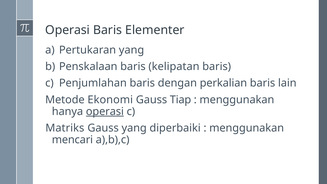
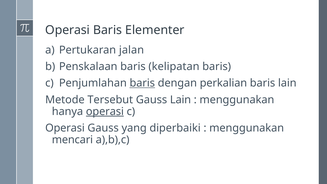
Pertukaran yang: yang -> jalan
baris at (142, 83) underline: none -> present
Ekonomi: Ekonomi -> Tersebut
Gauss Tiap: Tiap -> Lain
Matriks at (65, 128): Matriks -> Operasi
